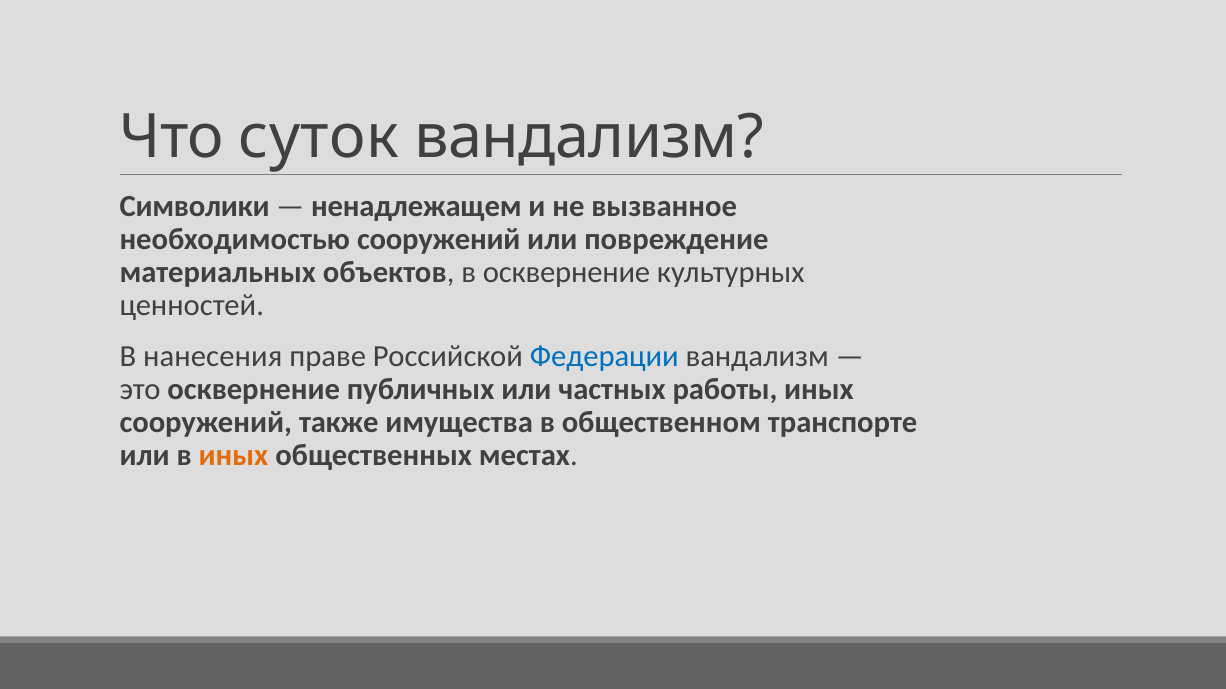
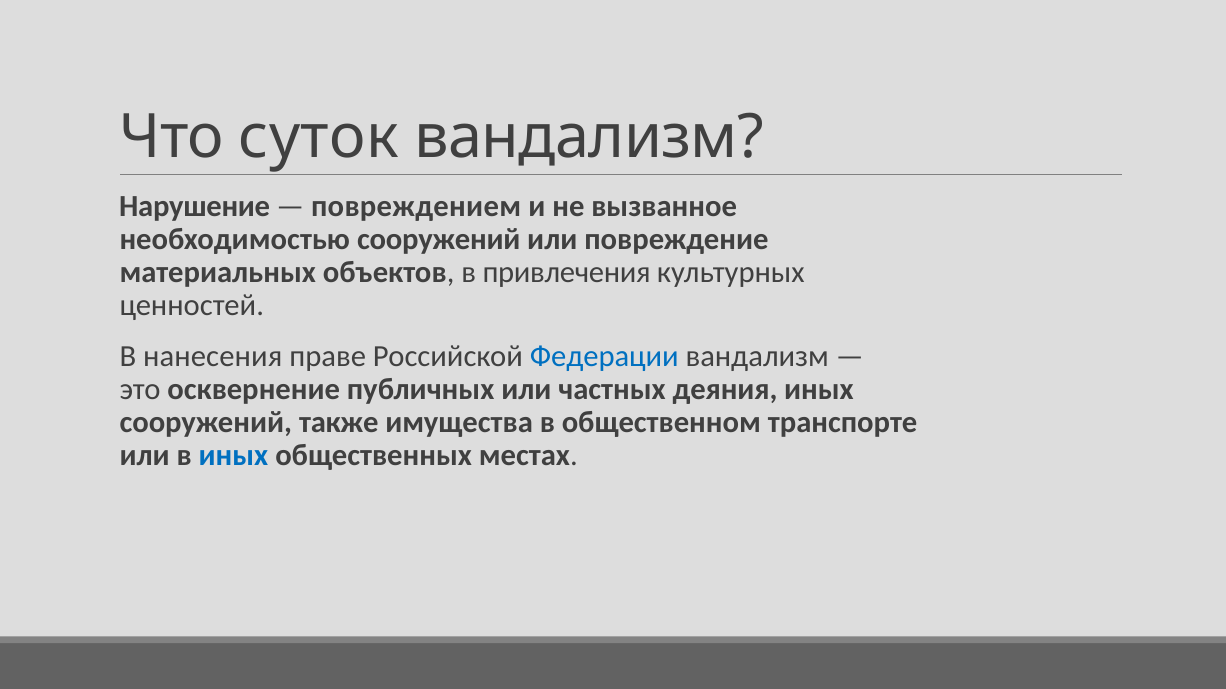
Символики: Символики -> Нарушение
ненадлежащем: ненадлежащем -> повреждением
в осквернение: осквернение -> привлечения
работы: работы -> деяния
иных at (233, 456) colour: orange -> blue
